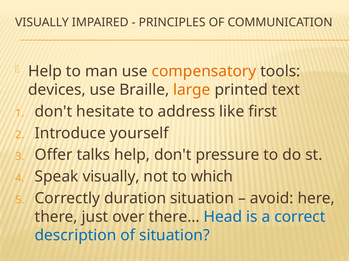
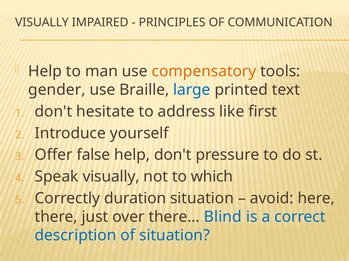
devices: devices -> gender
large colour: orange -> blue
talks: talks -> false
Head: Head -> Blind
